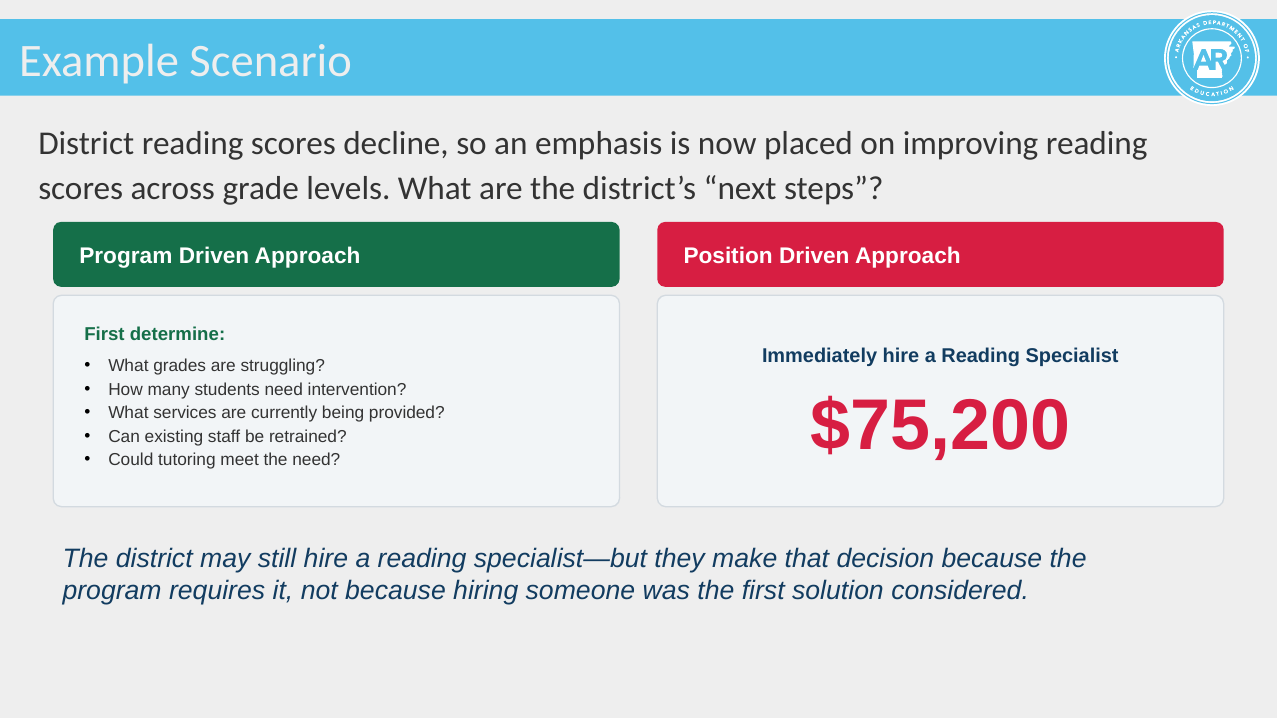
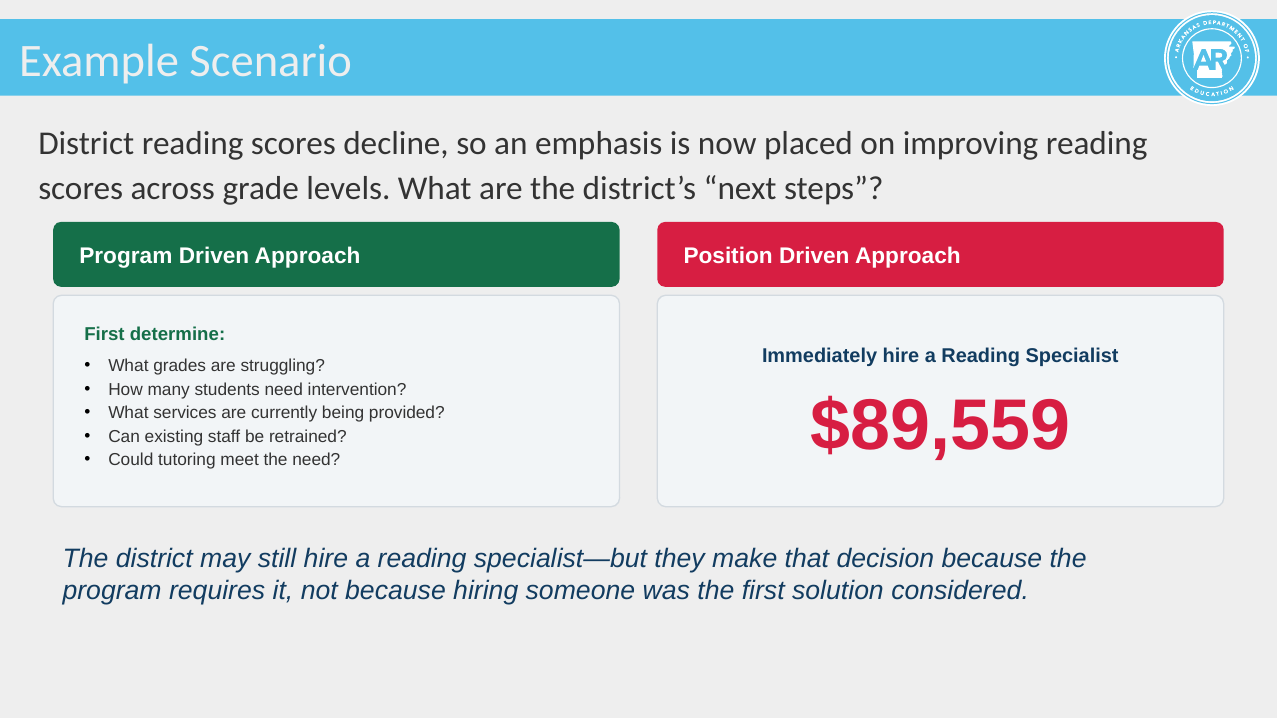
$75,200: $75,200 -> $89,559
